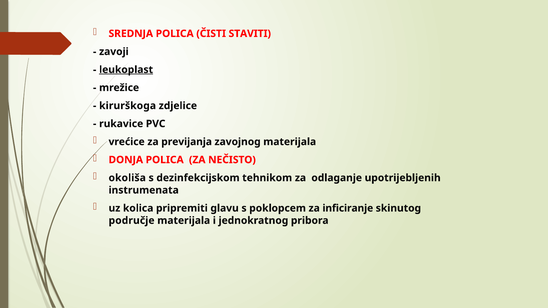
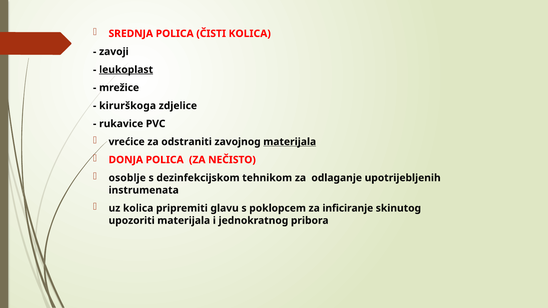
ČISTI STAVITI: STAVITI -> KOLICA
previjanja: previjanja -> odstraniti
materijala at (290, 142) underline: none -> present
okoliša: okoliša -> osoblje
područje: područje -> upozoriti
